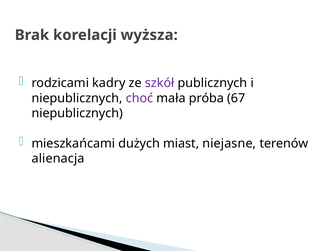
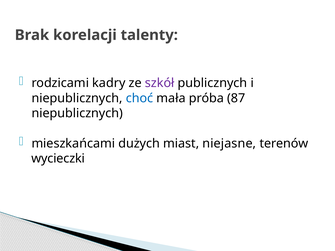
wyższa: wyższa -> talenty
choć colour: purple -> blue
67: 67 -> 87
alienacja: alienacja -> wycieczki
